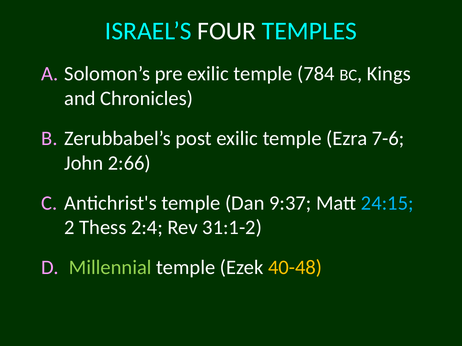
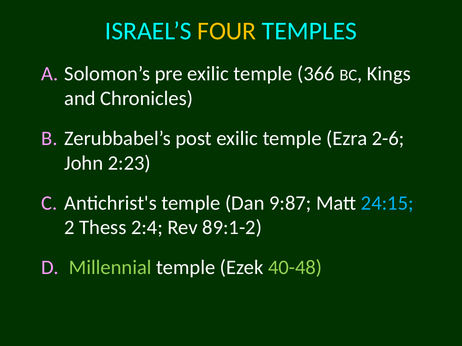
FOUR colour: white -> yellow
784: 784 -> 366
7-6: 7-6 -> 2-6
2:66: 2:66 -> 2:23
9:37: 9:37 -> 9:87
31:1-2: 31:1-2 -> 89:1-2
40-48 colour: yellow -> light green
